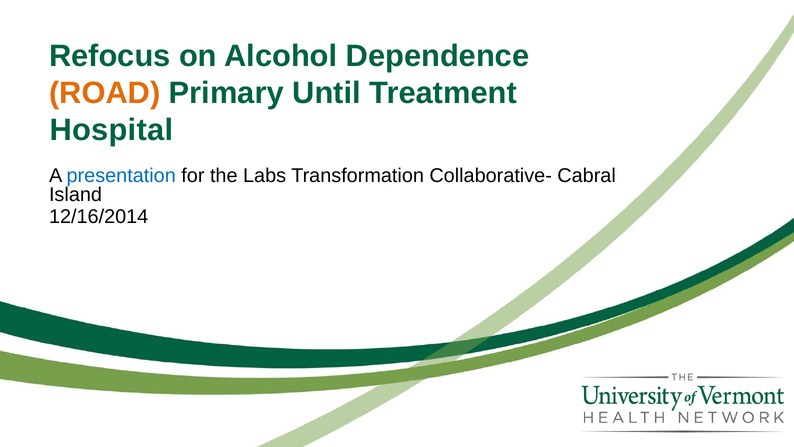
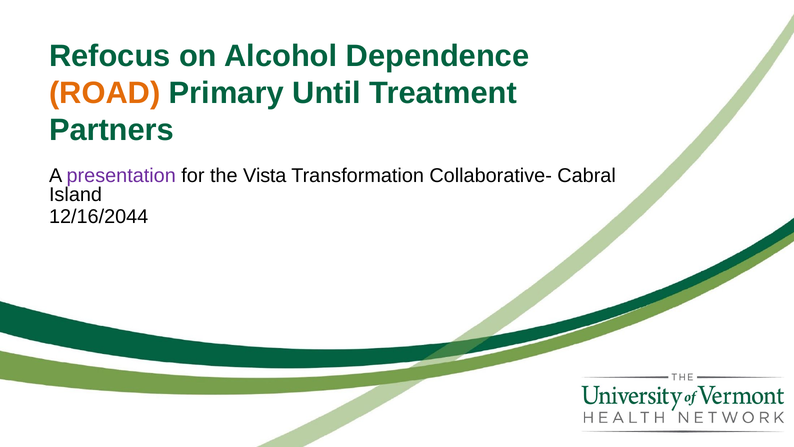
Hospital: Hospital -> Partners
presentation colour: blue -> purple
Labs: Labs -> Vista
12/16/2014: 12/16/2014 -> 12/16/2044
